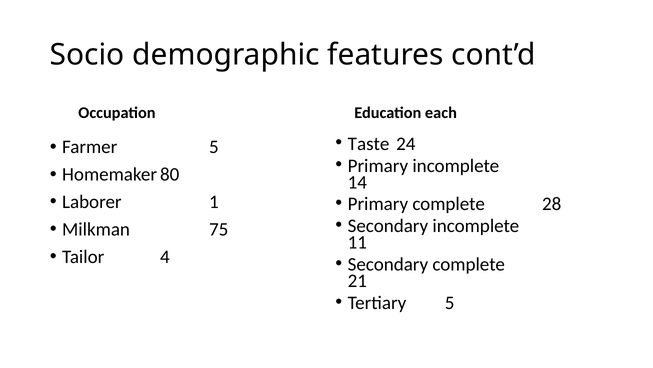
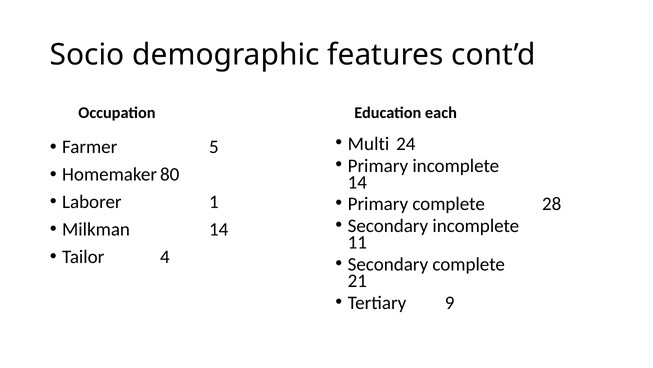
Taste: Taste -> Multi
Milkman 75: 75 -> 14
Tertiary 5: 5 -> 9
